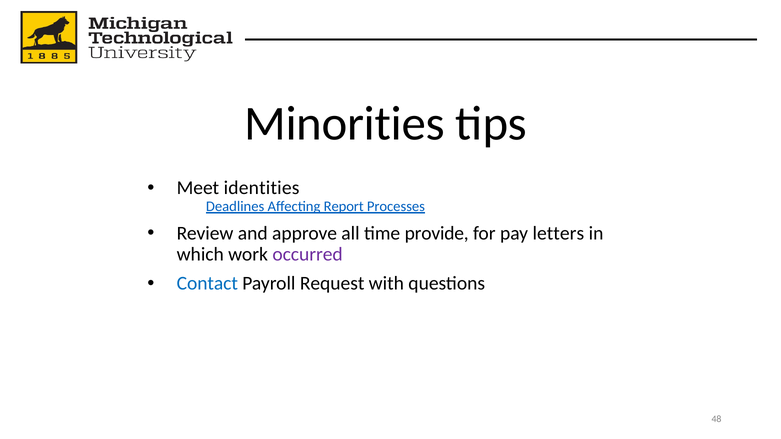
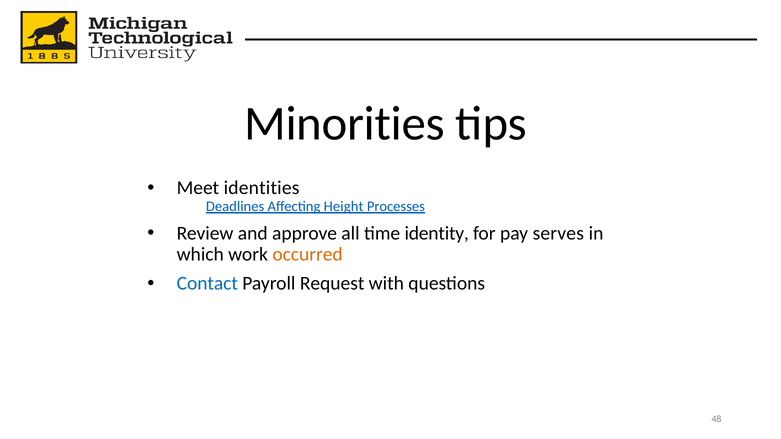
Report: Report -> Height
provide: provide -> identity
letters: letters -> serves
occurred colour: purple -> orange
